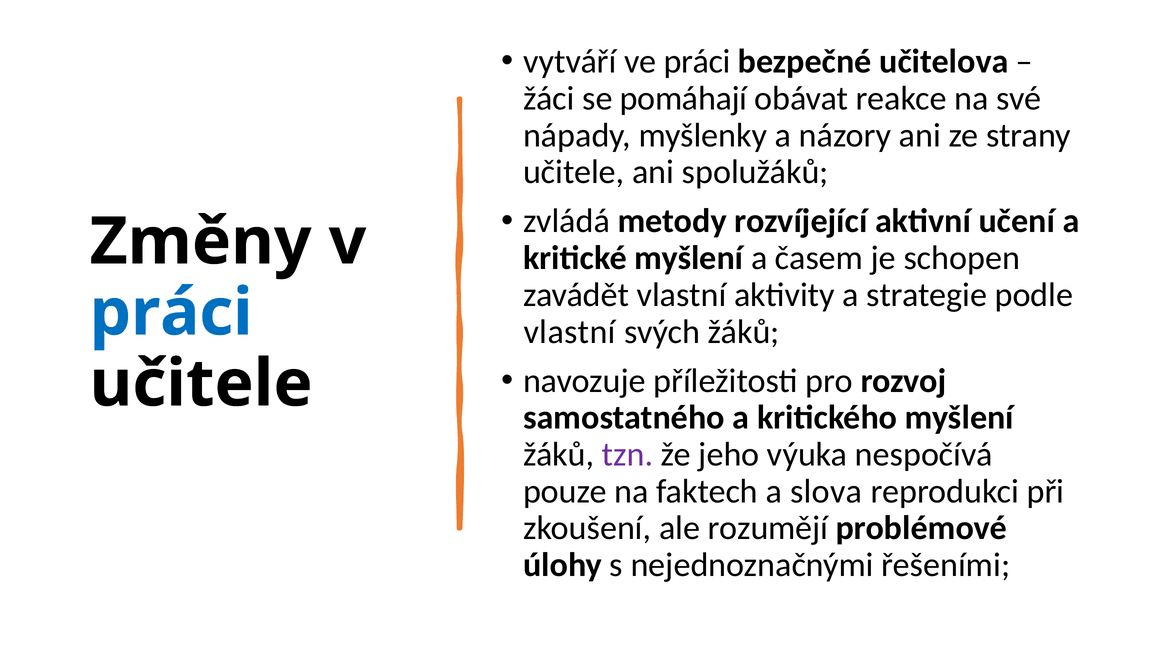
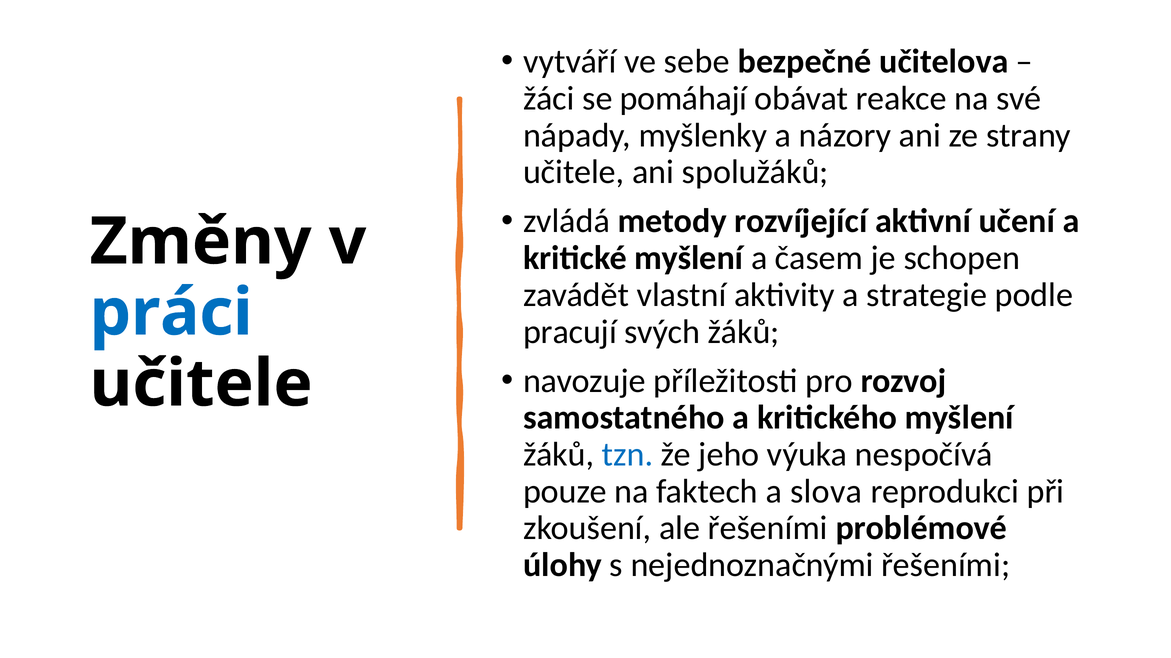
ve práci: práci -> sebe
vlastní at (570, 332): vlastní -> pracují
tzn colour: purple -> blue
ale rozumějí: rozumějí -> řešeními
